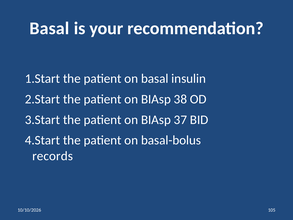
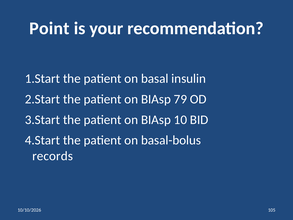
Basal at (49, 28): Basal -> Point
38: 38 -> 79
37: 37 -> 10
